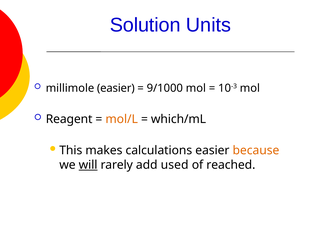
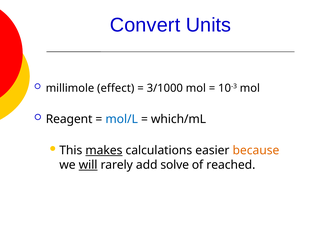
Solution: Solution -> Convert
millimole easier: easier -> effect
9/1000: 9/1000 -> 3/1000
mol/L colour: orange -> blue
makes underline: none -> present
used: used -> solve
